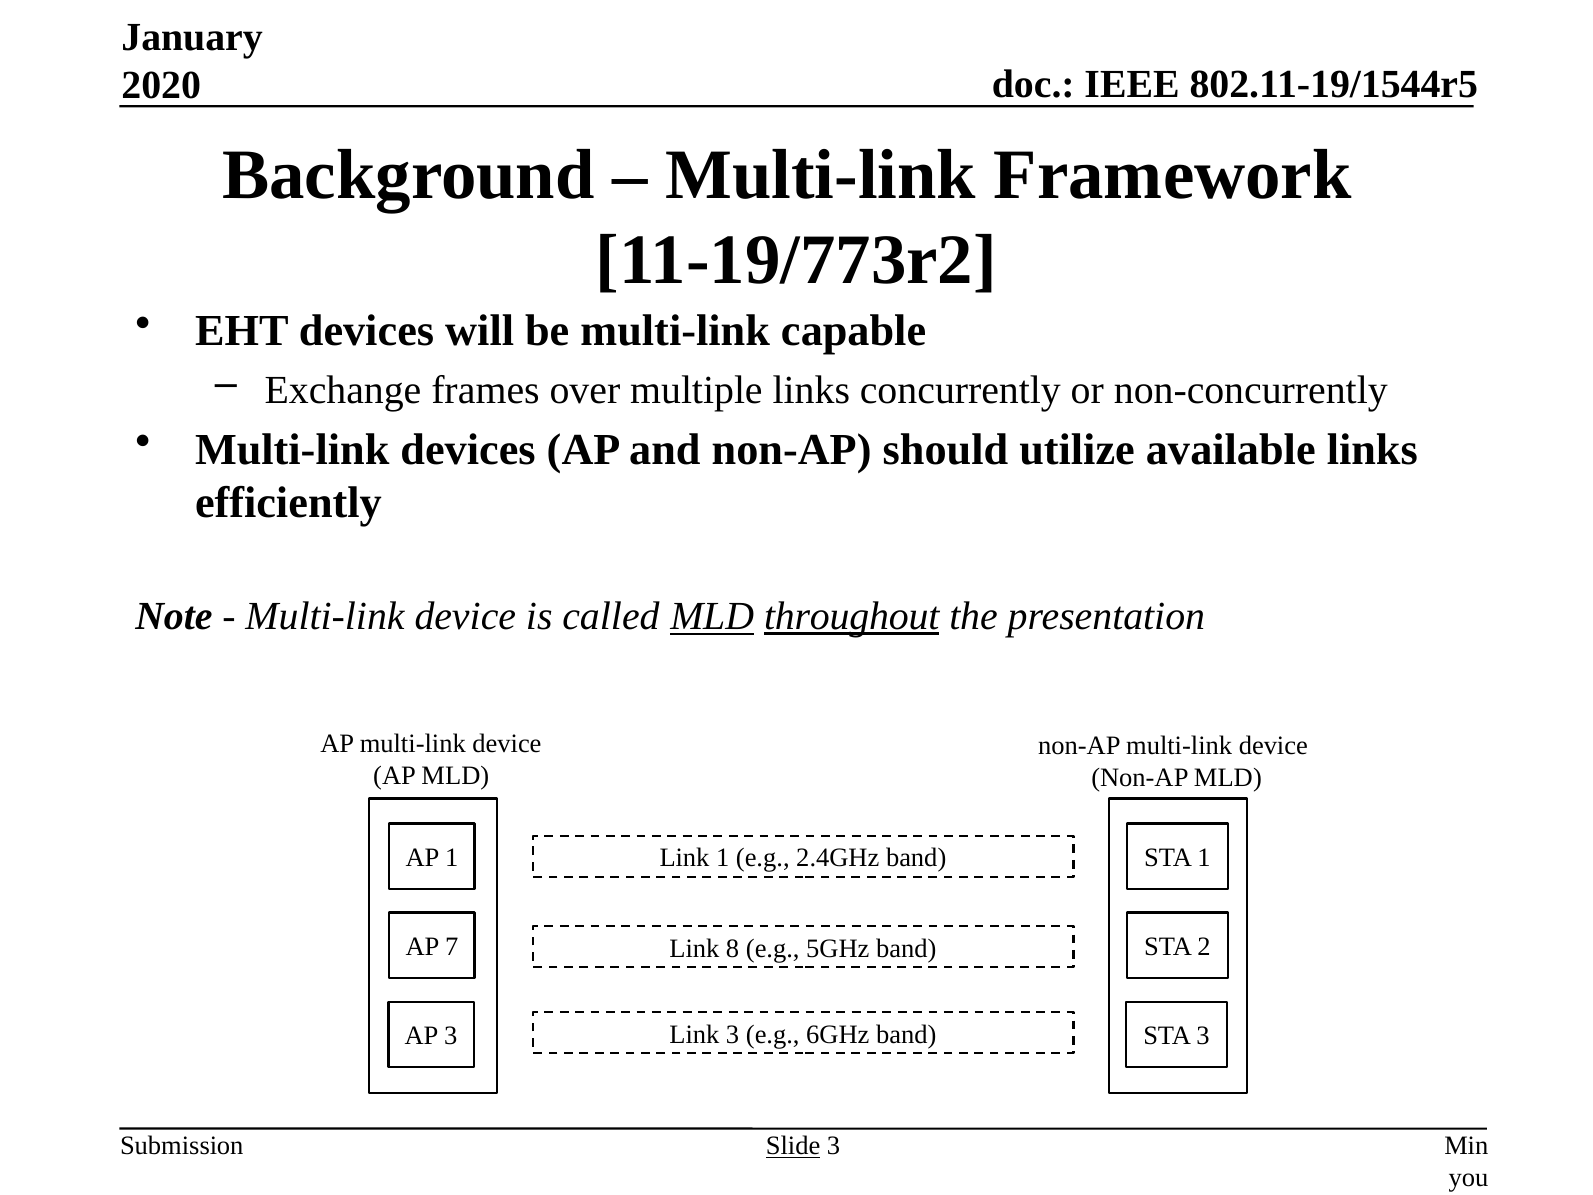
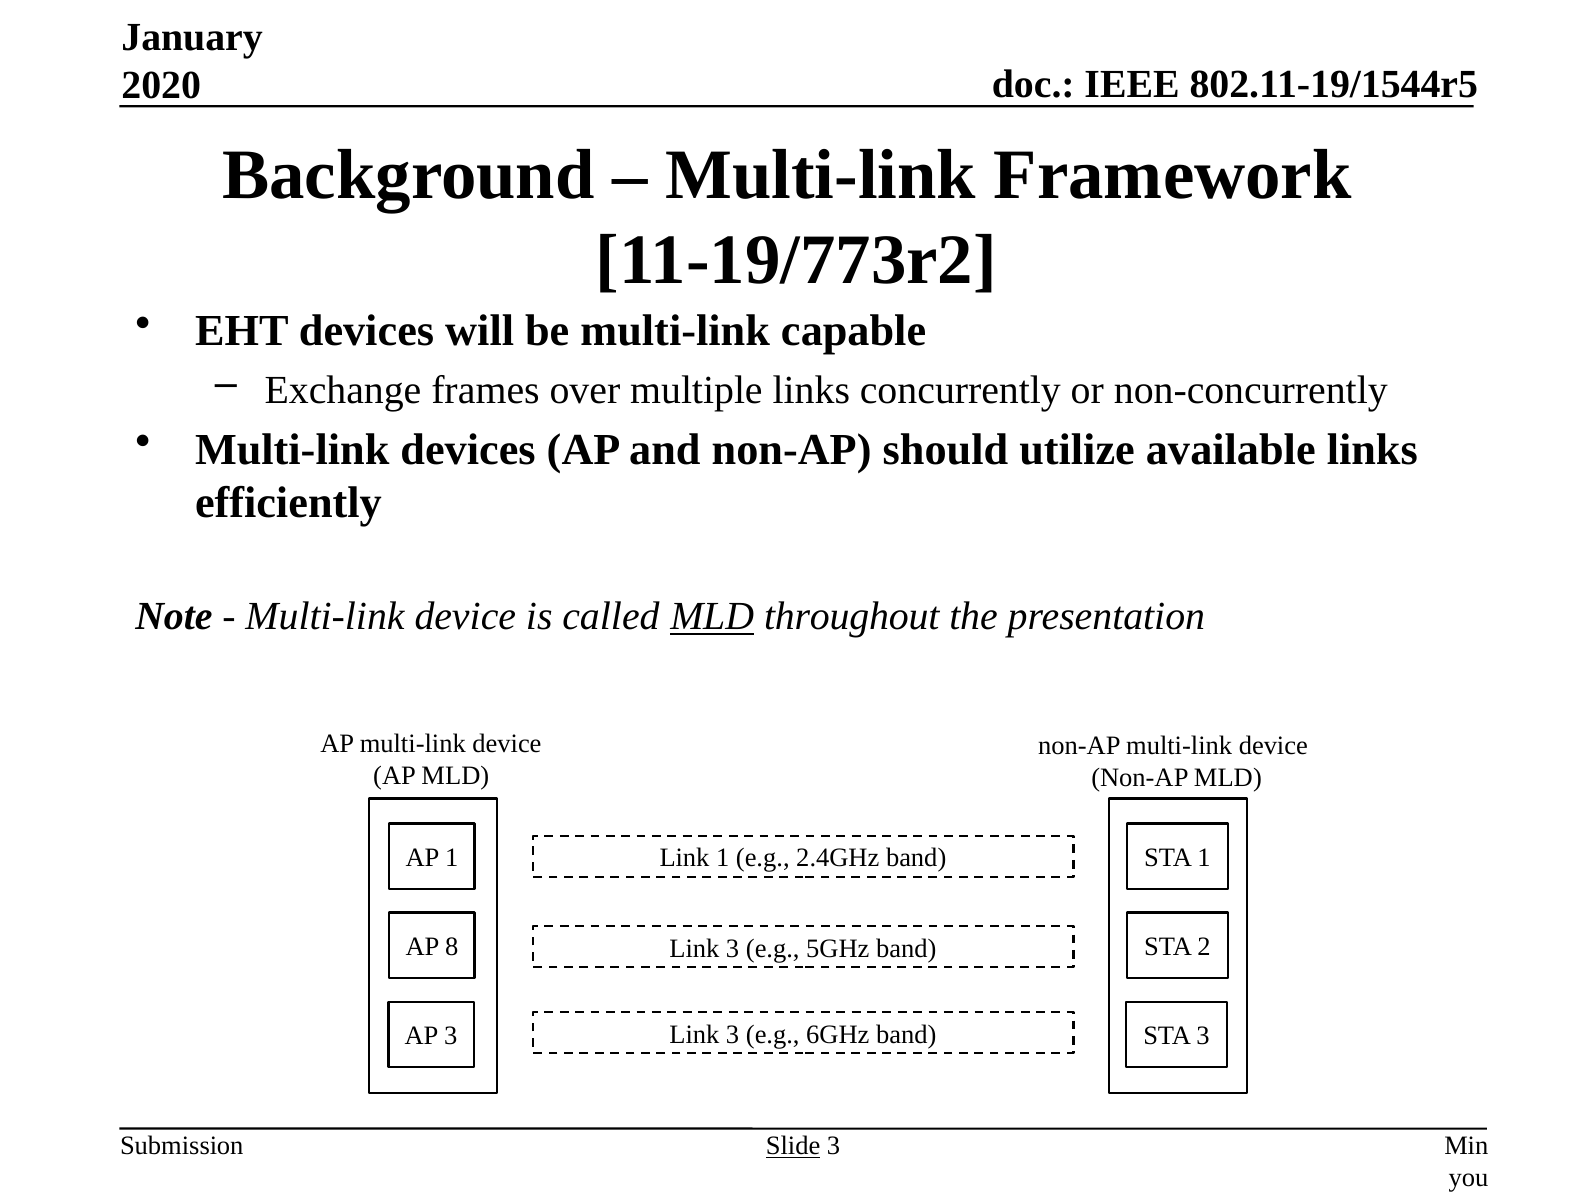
throughout underline: present -> none
7: 7 -> 8
8 at (733, 948): 8 -> 3
